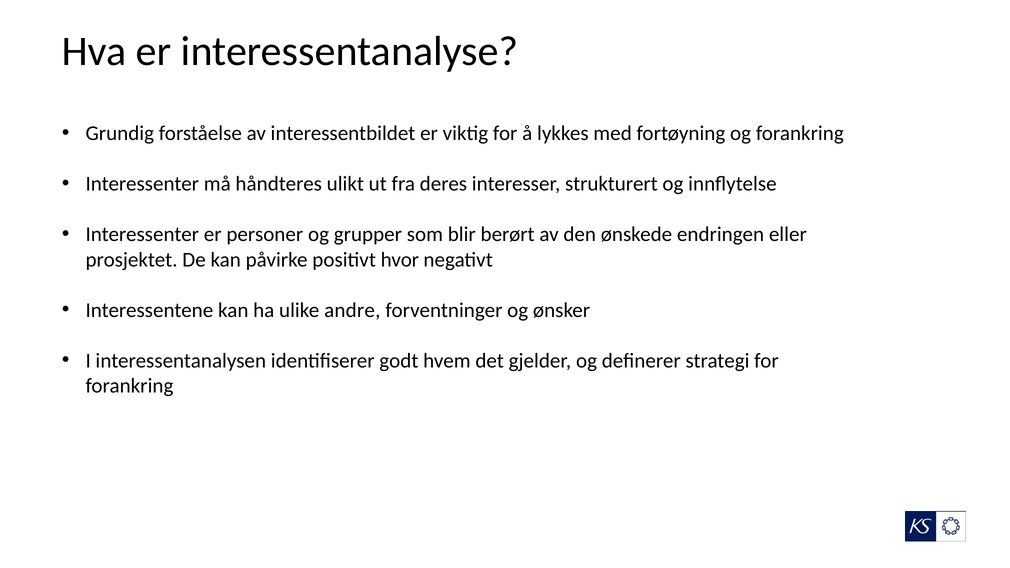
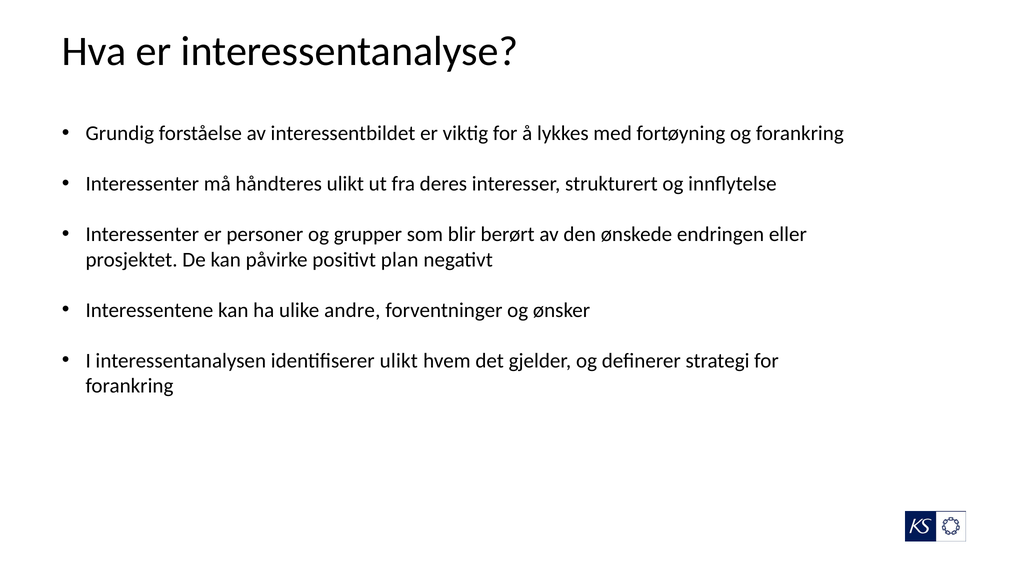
hvor: hvor -> plan
identifiserer godt: godt -> ulikt
